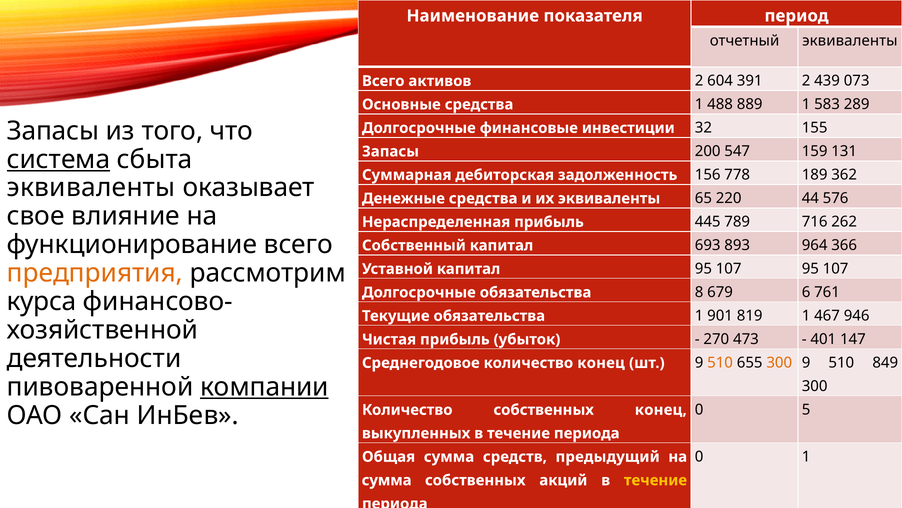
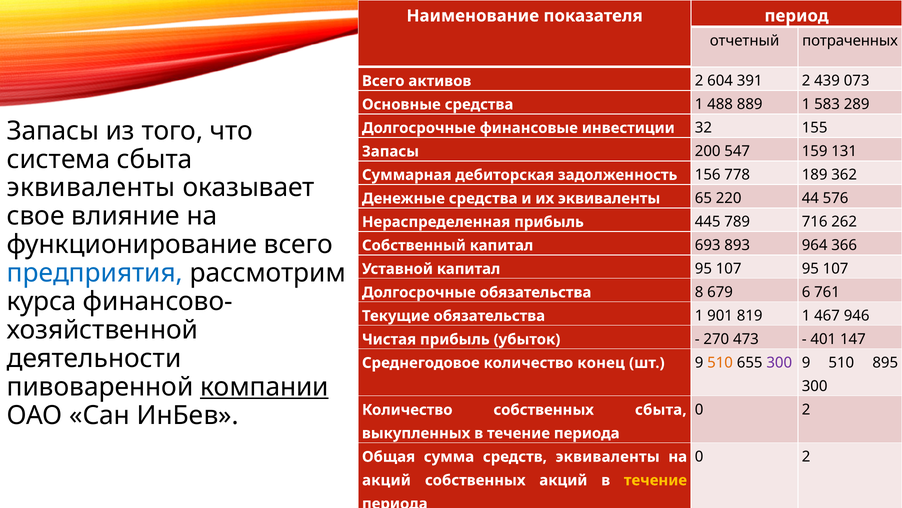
отчетный эквиваленты: эквиваленты -> потраченных
система underline: present -> none
предприятия colour: orange -> blue
300 at (779, 362) colour: orange -> purple
849: 849 -> 895
5 at (806, 409): 5 -> 2
собственных конец: конец -> сбыта
1 at (806, 456): 1 -> 2
средств предыдущий: предыдущий -> эквиваленты
сумма at (387, 480): сумма -> акций
